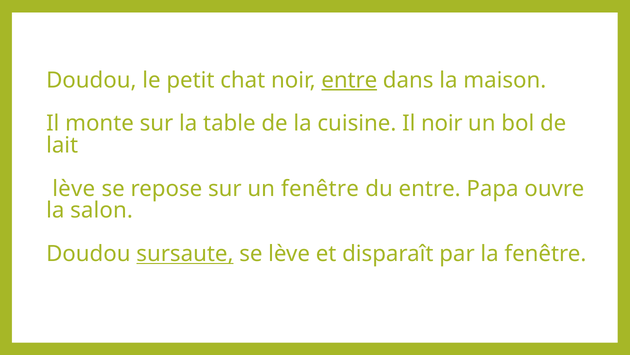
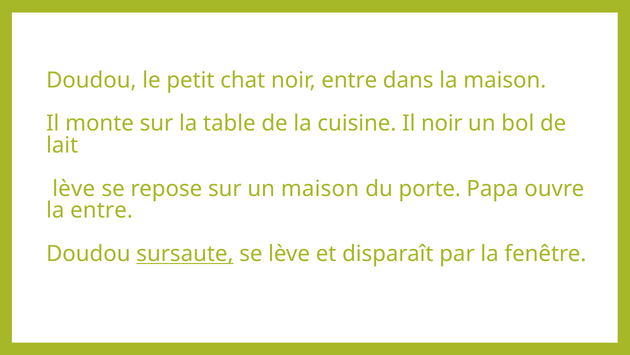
entre at (349, 80) underline: present -> none
un fenêtre: fenêtre -> maison
du entre: entre -> porte
la salon: salon -> entre
